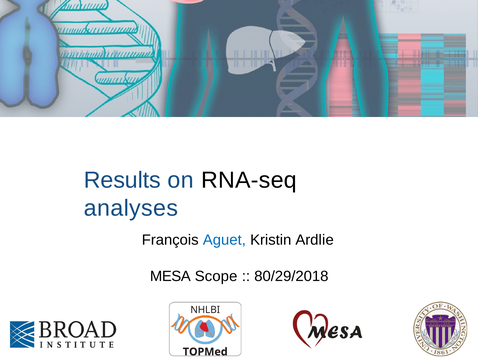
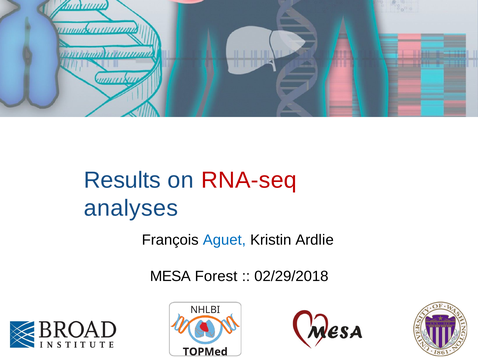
RNA-seq colour: black -> red
Scope: Scope -> Forest
80/29/2018: 80/29/2018 -> 02/29/2018
